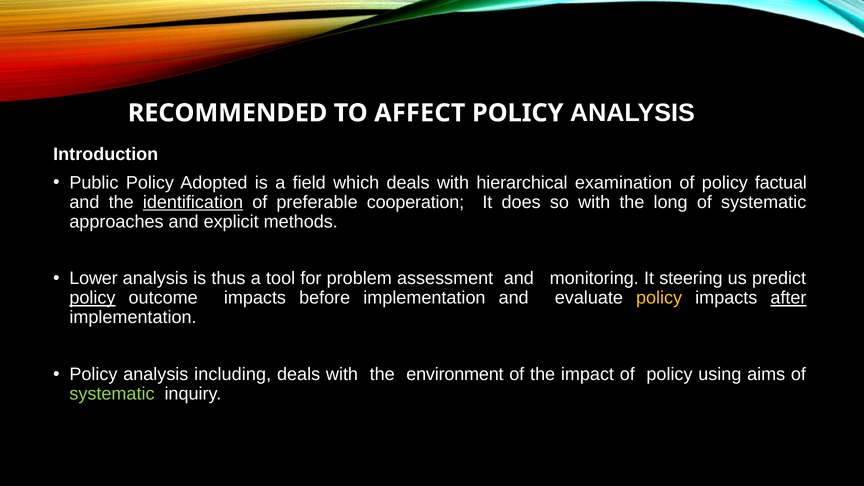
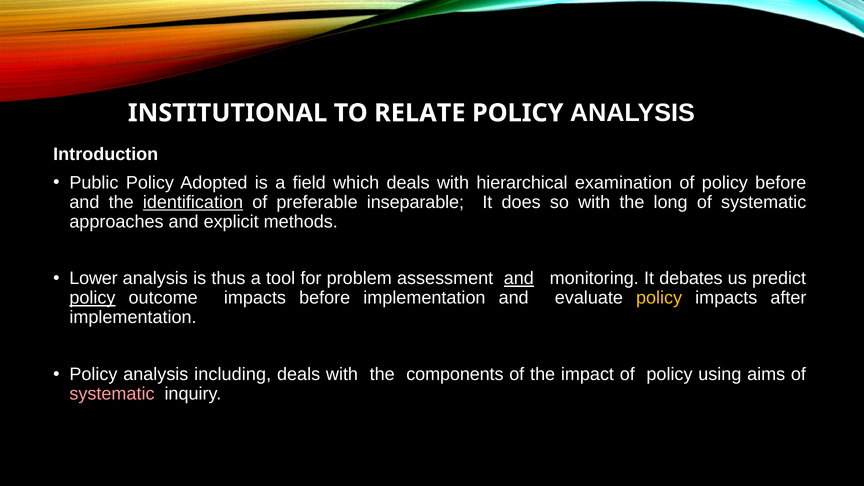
RECOMMENDED: RECOMMENDED -> INSTITUTIONAL
AFFECT: AFFECT -> RELATE
policy factual: factual -> before
cooperation: cooperation -> inseparable
and at (519, 279) underline: none -> present
steering: steering -> debates
after underline: present -> none
environment: environment -> components
systematic at (112, 394) colour: light green -> pink
